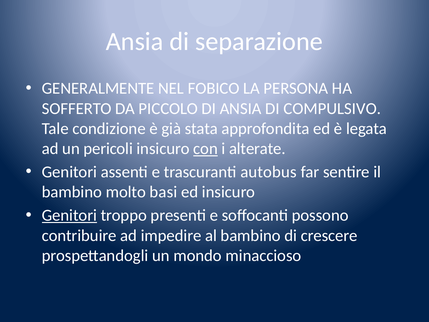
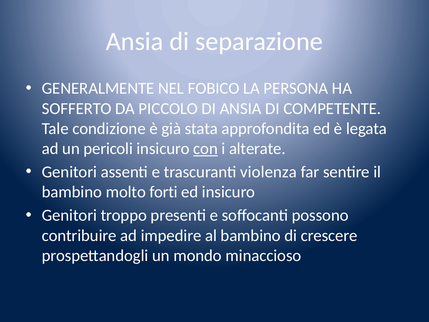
COMPULSIVO: COMPULSIVO -> COMPETENTE
autobus: autobus -> violenza
basi: basi -> forti
Genitori at (69, 215) underline: present -> none
